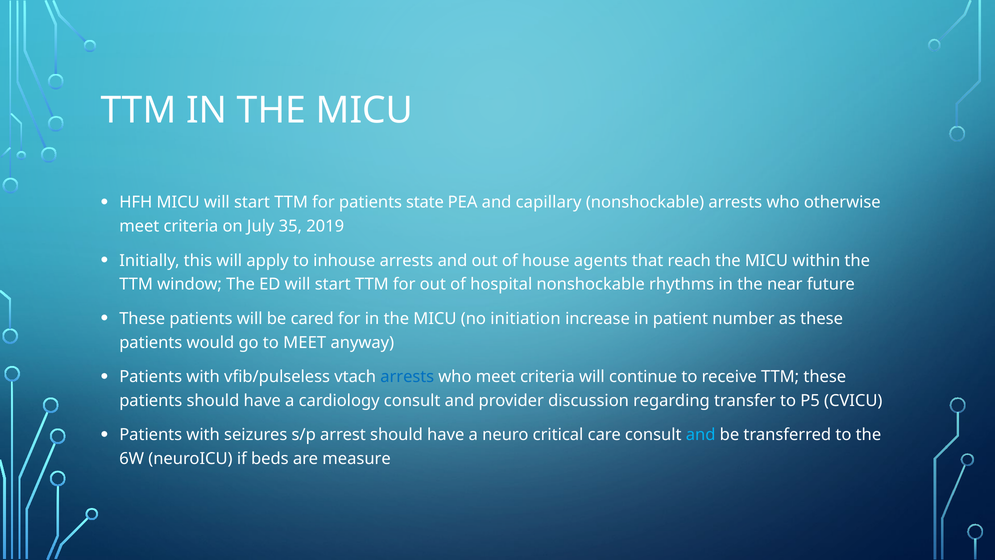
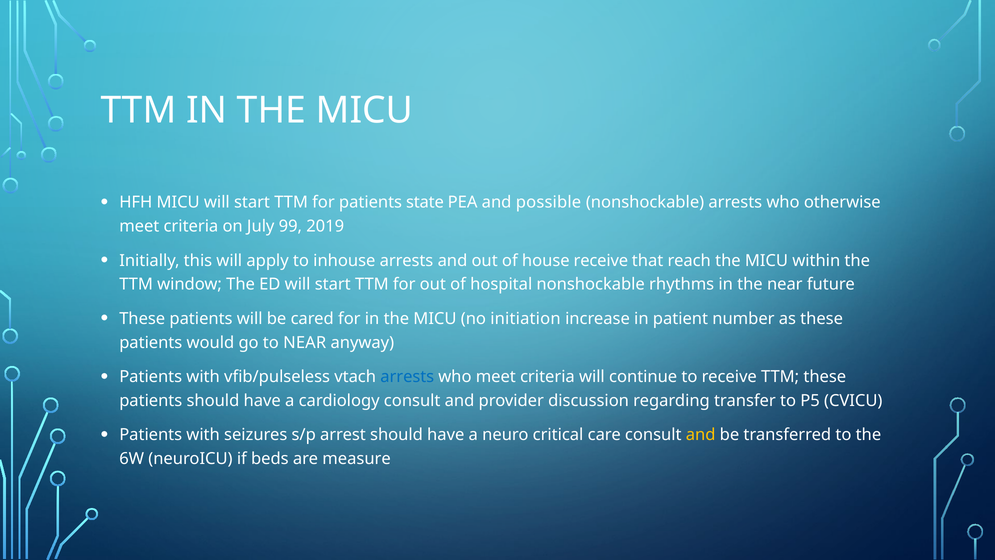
capillary: capillary -> possible
35: 35 -> 99
house agents: agents -> receive
to MEET: MEET -> NEAR
and at (701, 435) colour: light blue -> yellow
